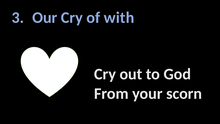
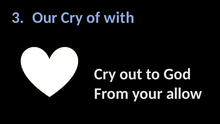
scorn: scorn -> allow
